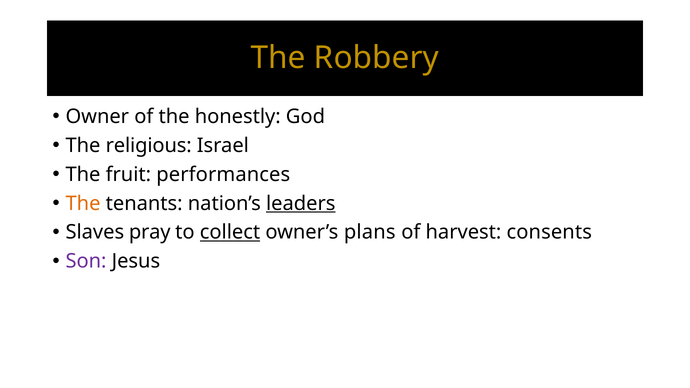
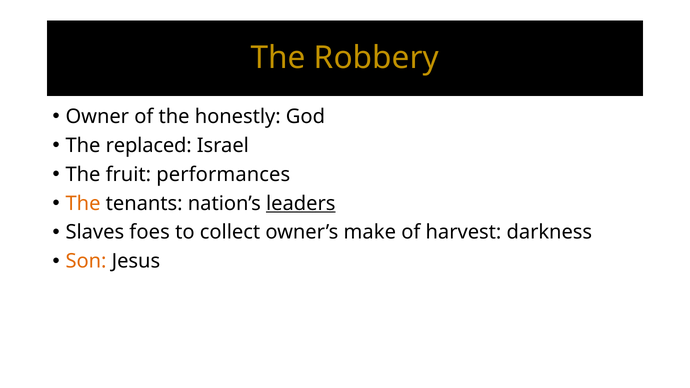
religious: religious -> replaced
pray: pray -> foes
collect underline: present -> none
plans: plans -> make
consents: consents -> darkness
Son colour: purple -> orange
